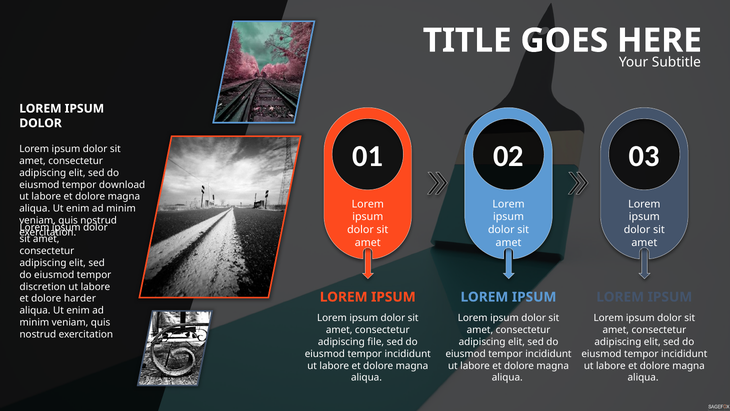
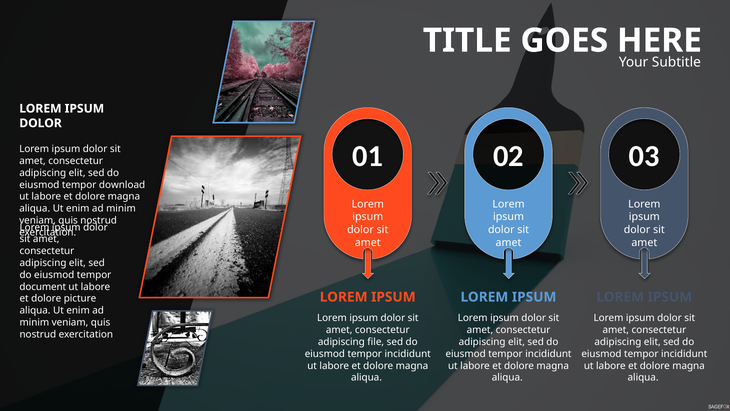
discretion: discretion -> document
harder: harder -> picture
